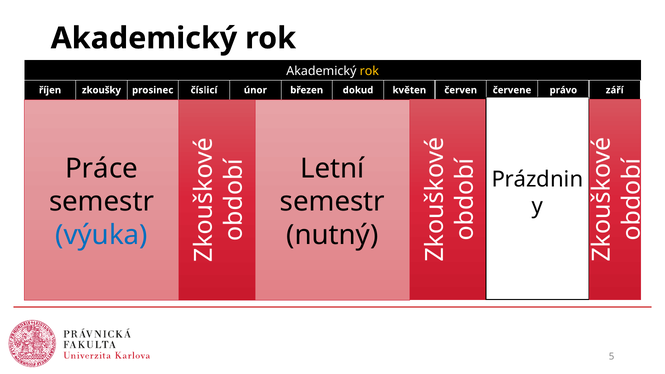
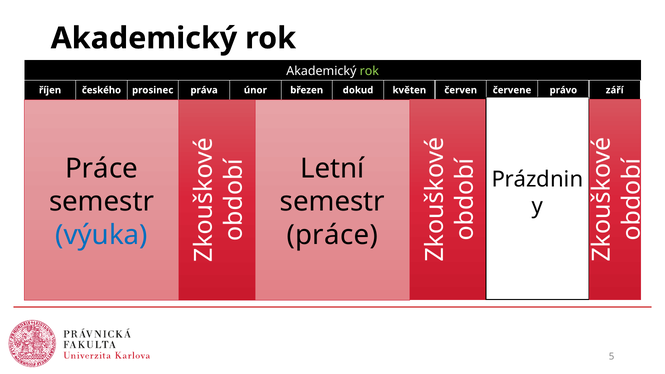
rok at (369, 71) colour: yellow -> light green
zkoušky: zkoušky -> českého
číslicí: číslicí -> práva
nutný at (332, 235): nutný -> práce
